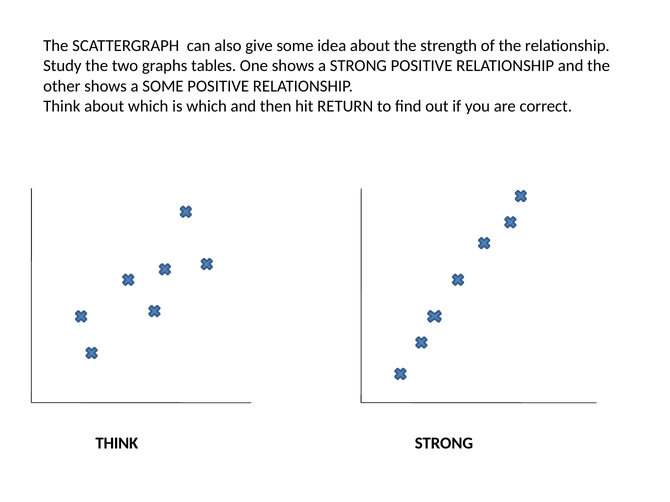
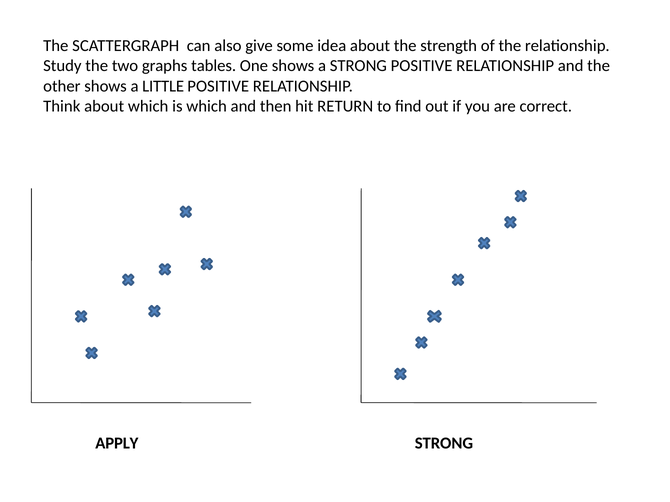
a SOME: SOME -> LITTLE
THINK at (117, 444): THINK -> APPLY
